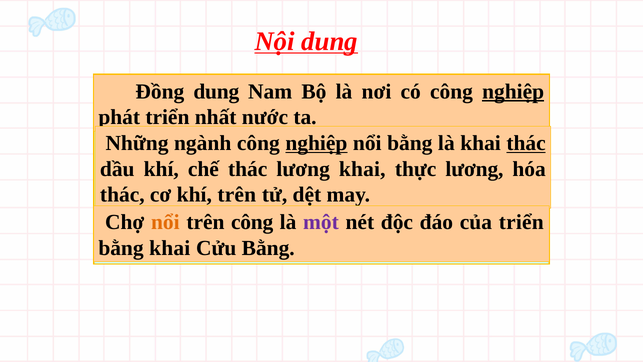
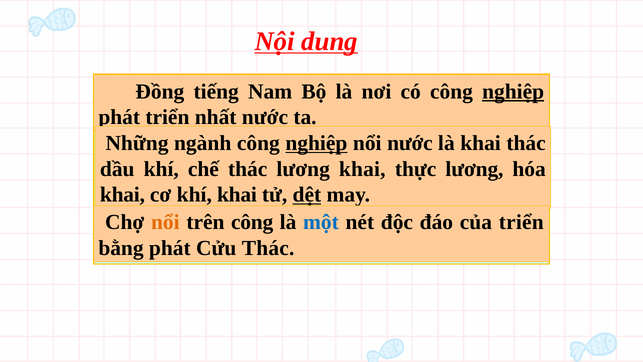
Đồng dung: dung -> tiếng
nổi bằng: bằng -> nước
thác at (526, 143) underline: present -> none
thác at (122, 195): thác -> khai
khí trên: trên -> khai
dệt underline: none -> present
một colour: purple -> blue
bằng khai: khai -> phát
Cửu Bằng: Bằng -> Thác
